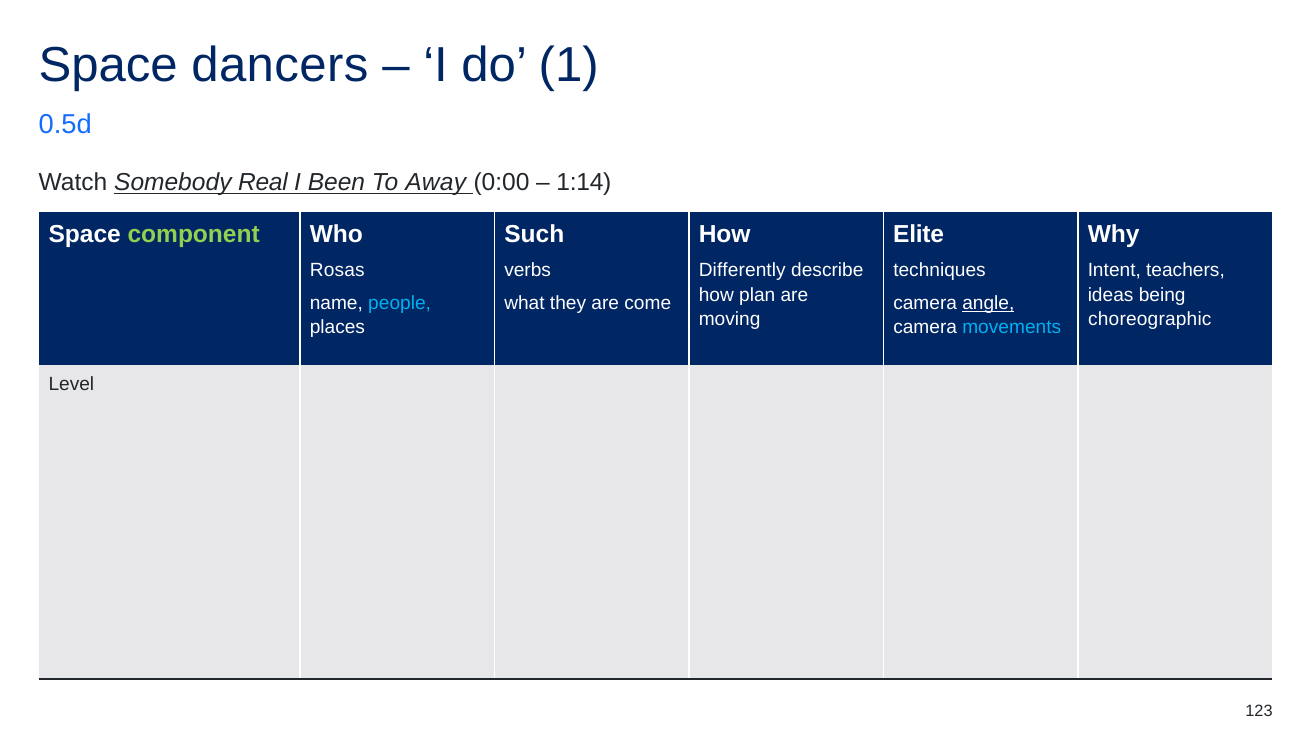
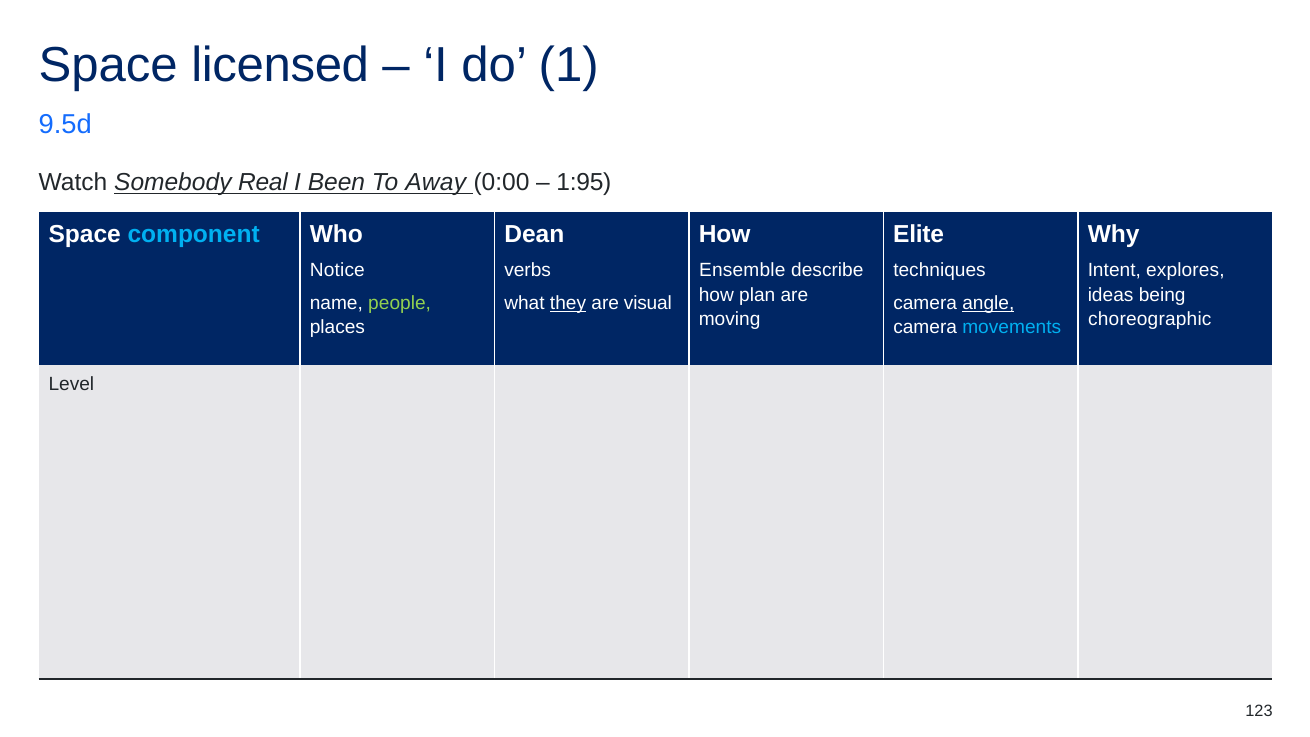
dancers: dancers -> licensed
0.5d: 0.5d -> 9.5d
1:14: 1:14 -> 1:95
component colour: light green -> light blue
Such: Such -> Dean
Rosas: Rosas -> Notice
Differently: Differently -> Ensemble
teachers: teachers -> explores
people colour: light blue -> light green
they underline: none -> present
come: come -> visual
